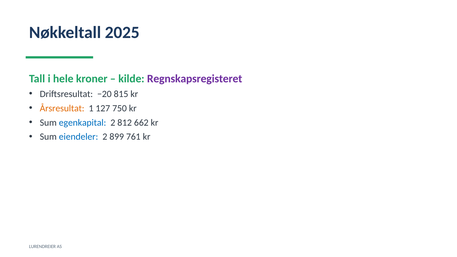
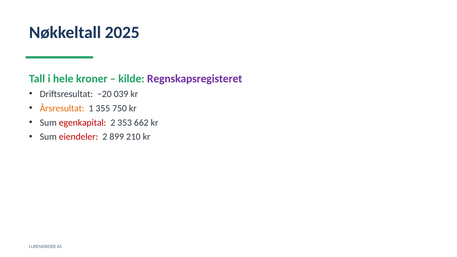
815: 815 -> 039
127: 127 -> 355
egenkapital colour: blue -> red
812: 812 -> 353
eiendeler colour: blue -> red
761: 761 -> 210
